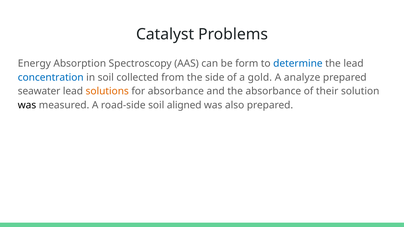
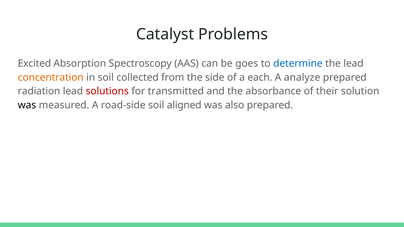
Energy: Energy -> Excited
form: form -> goes
concentration colour: blue -> orange
gold: gold -> each
seawater: seawater -> radiation
solutions colour: orange -> red
for absorbance: absorbance -> transmitted
